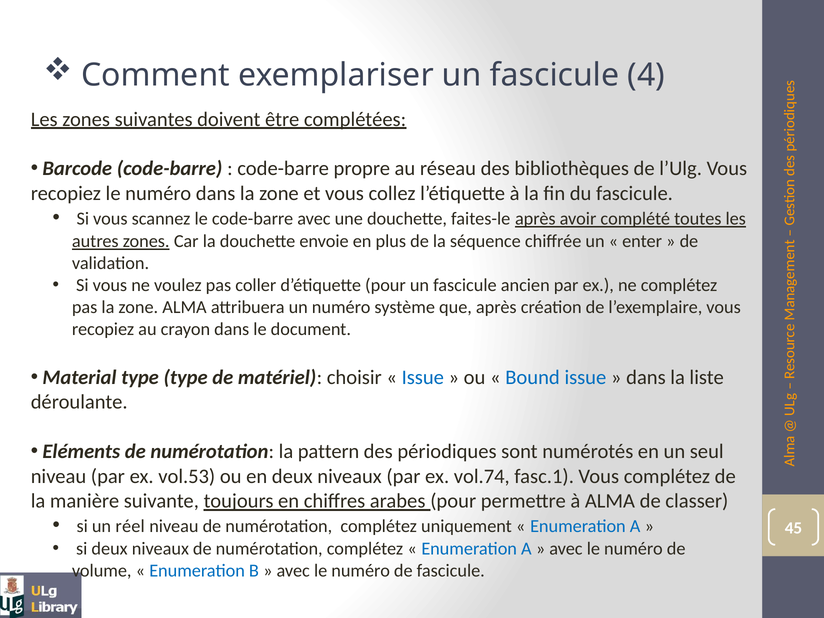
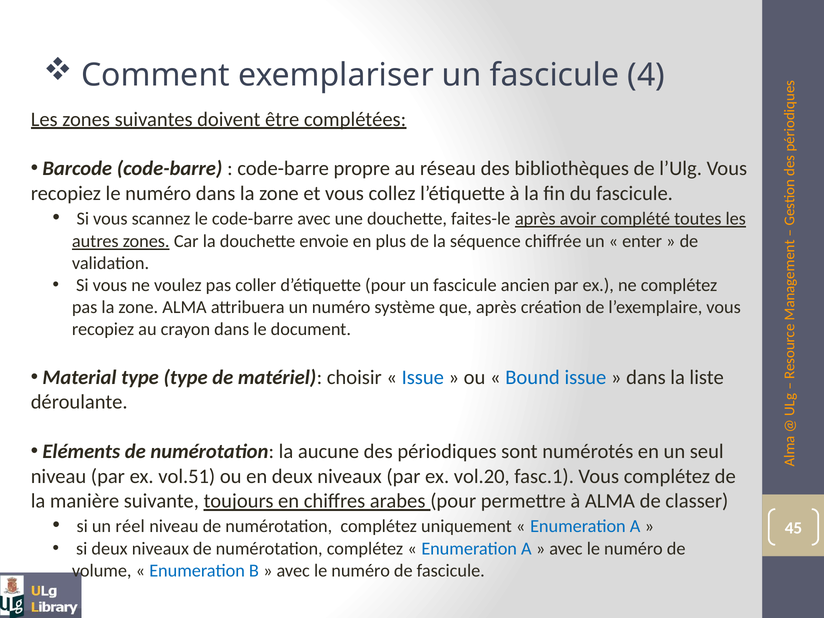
pattern: pattern -> aucune
vol.53: vol.53 -> vol.51
vol.74: vol.74 -> vol.20
